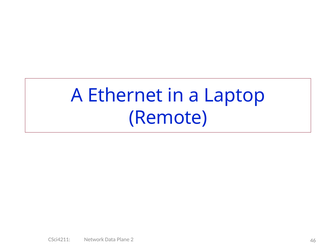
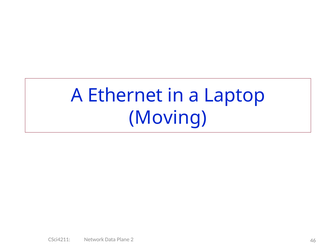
Remote: Remote -> Moving
